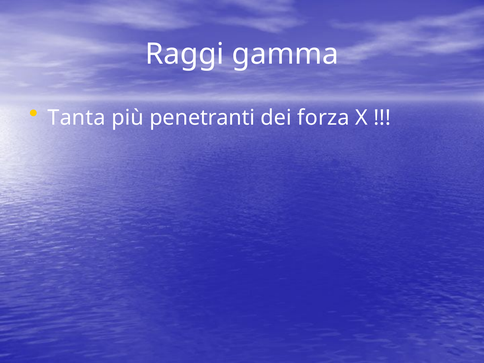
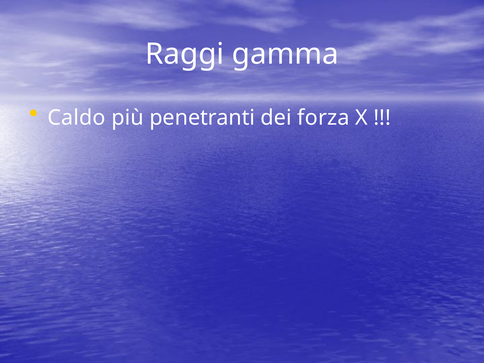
Tanta: Tanta -> Caldo
